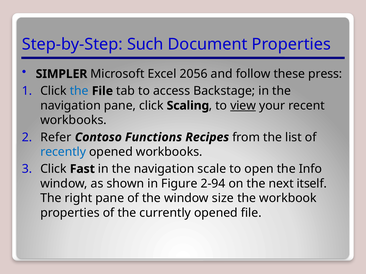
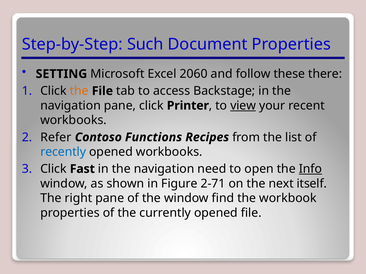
SIMPLER: SIMPLER -> SETTING
2056: 2056 -> 2060
press: press -> there
the at (79, 91) colour: blue -> orange
Scaling: Scaling -> Printer
scale: scale -> need
Info underline: none -> present
2-94: 2-94 -> 2-71
size: size -> find
